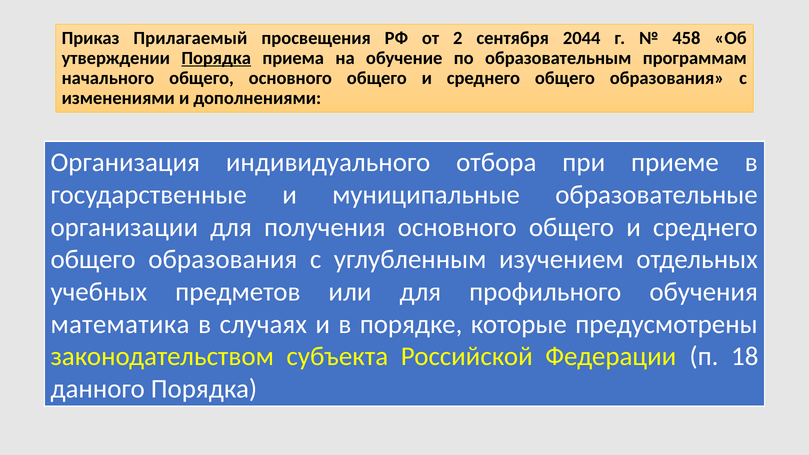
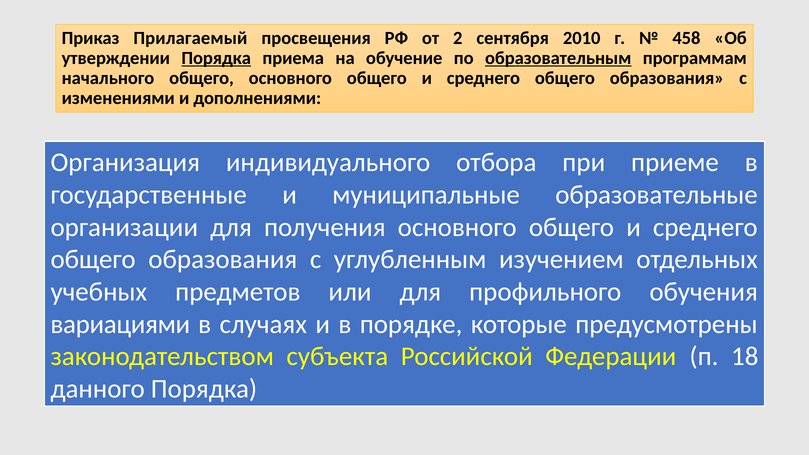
2044: 2044 -> 2010
образовательным underline: none -> present
математика: математика -> вариациями
